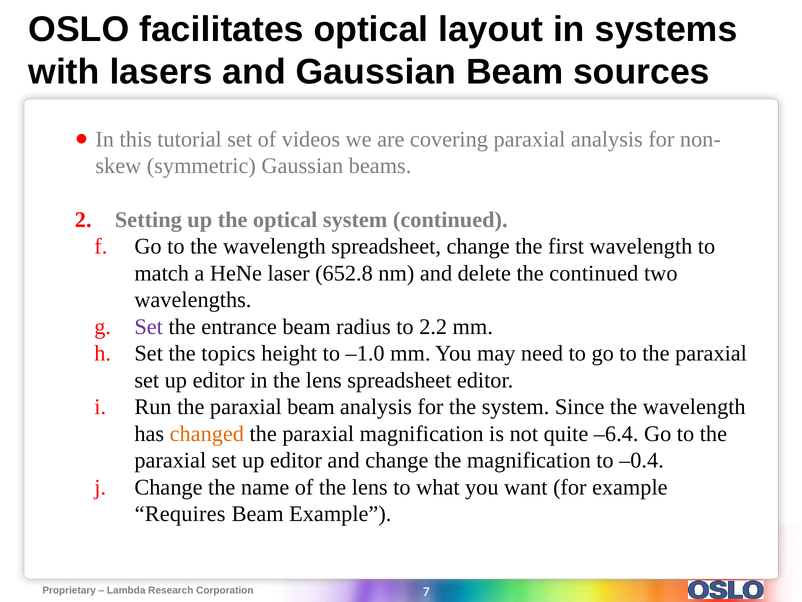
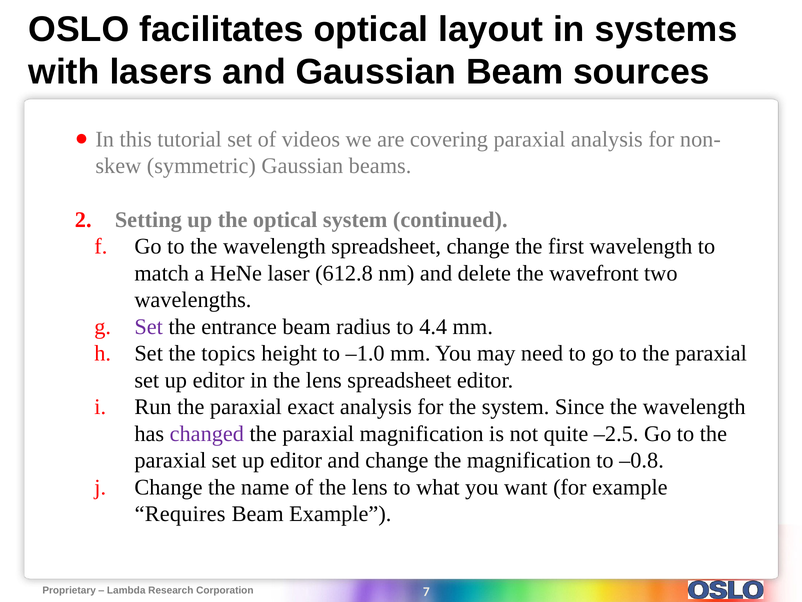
652.8: 652.8 -> 612.8
the continued: continued -> wavefront
2.2: 2.2 -> 4.4
paraxial beam: beam -> exact
changed colour: orange -> purple
–6.4: –6.4 -> –2.5
–0.4: –0.4 -> –0.8
